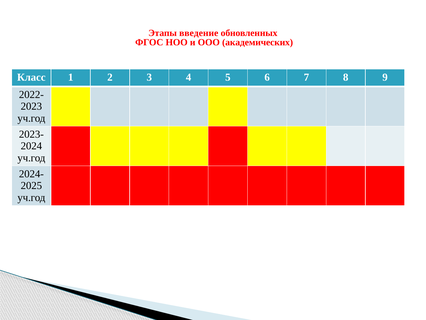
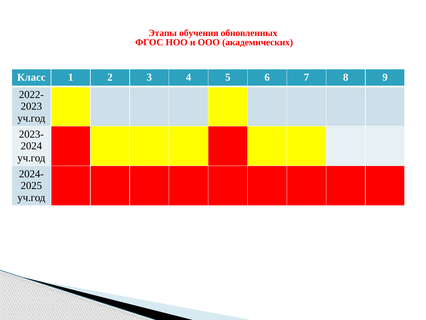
введение: введение -> обучения
